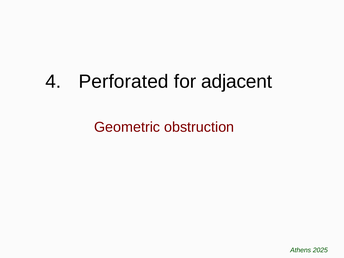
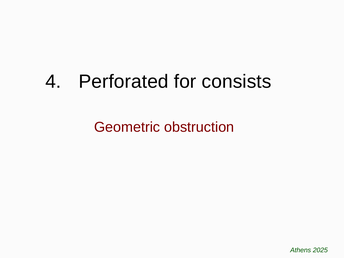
adjacent: adjacent -> consists
